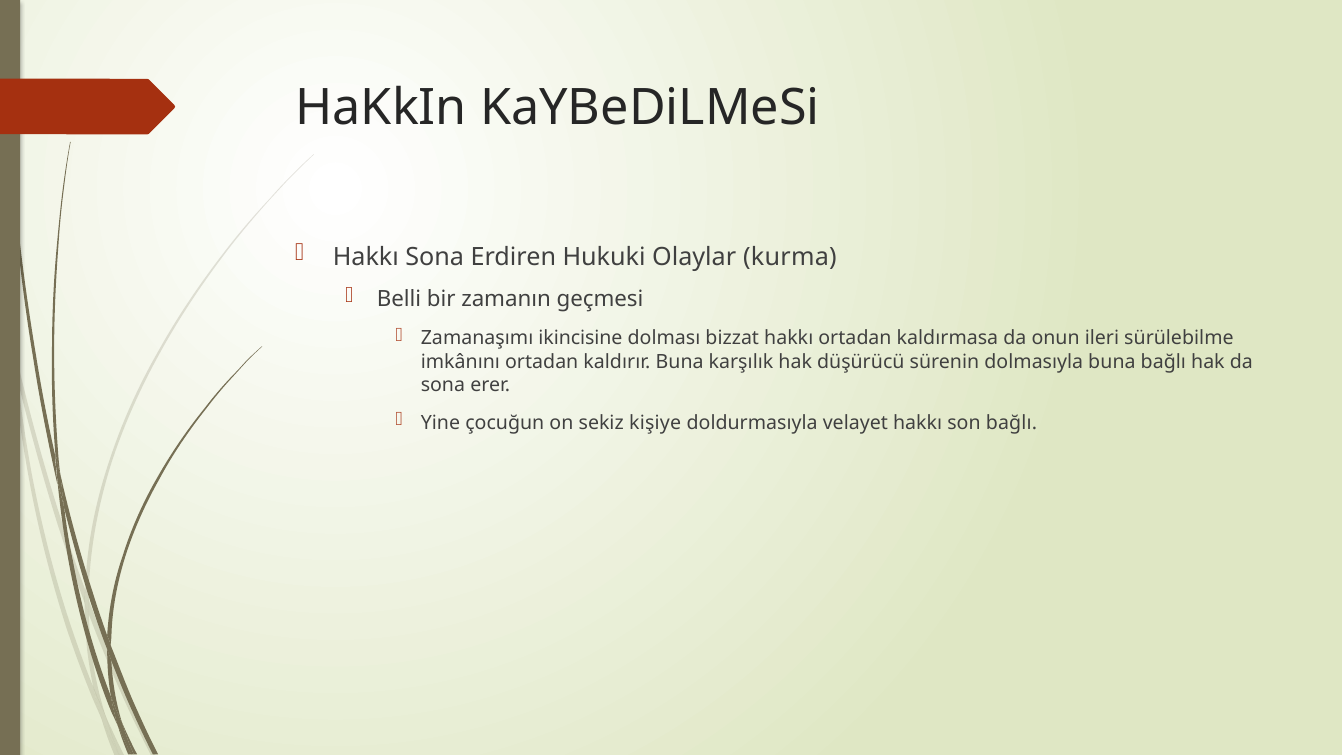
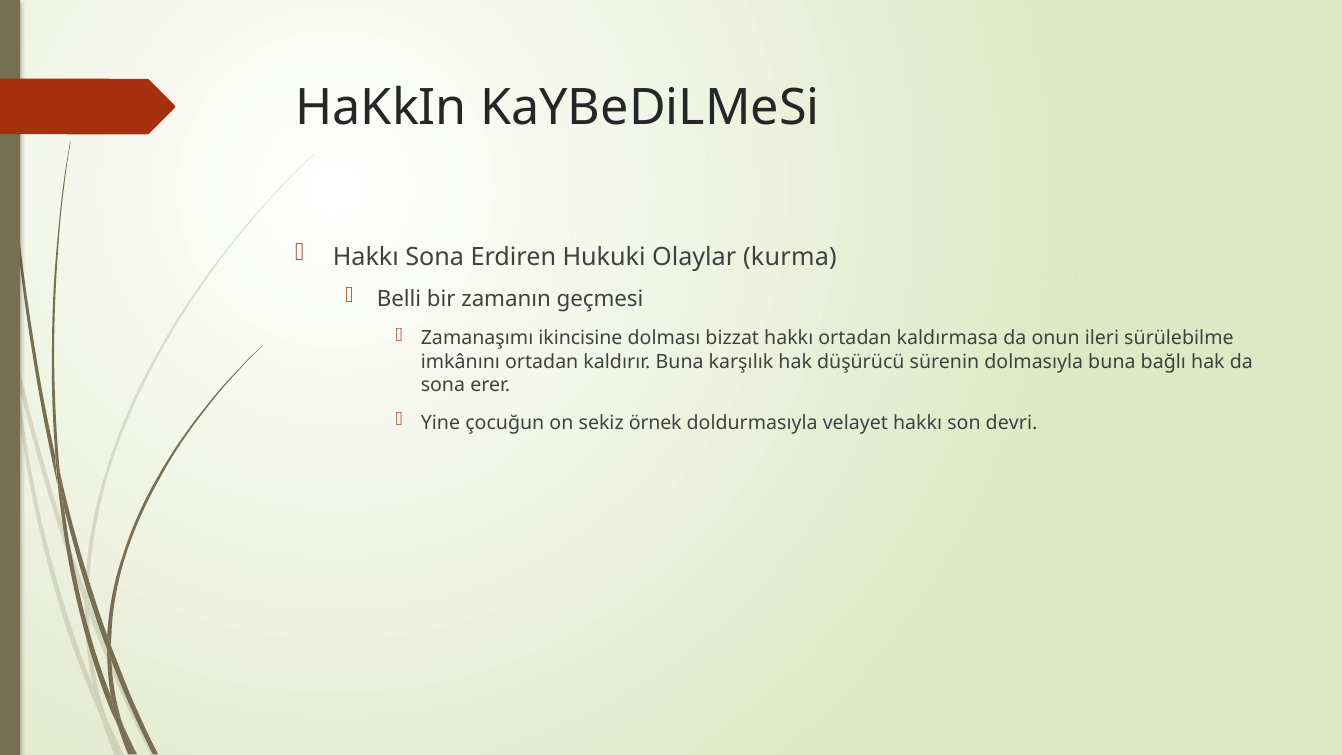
kişiye: kişiye -> örnek
son bağlı: bağlı -> devri
